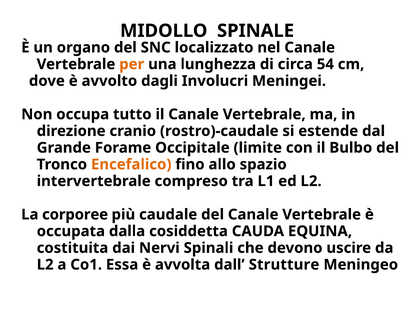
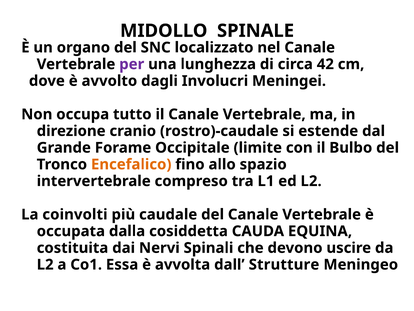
per colour: orange -> purple
54: 54 -> 42
corporee: corporee -> coinvolti
